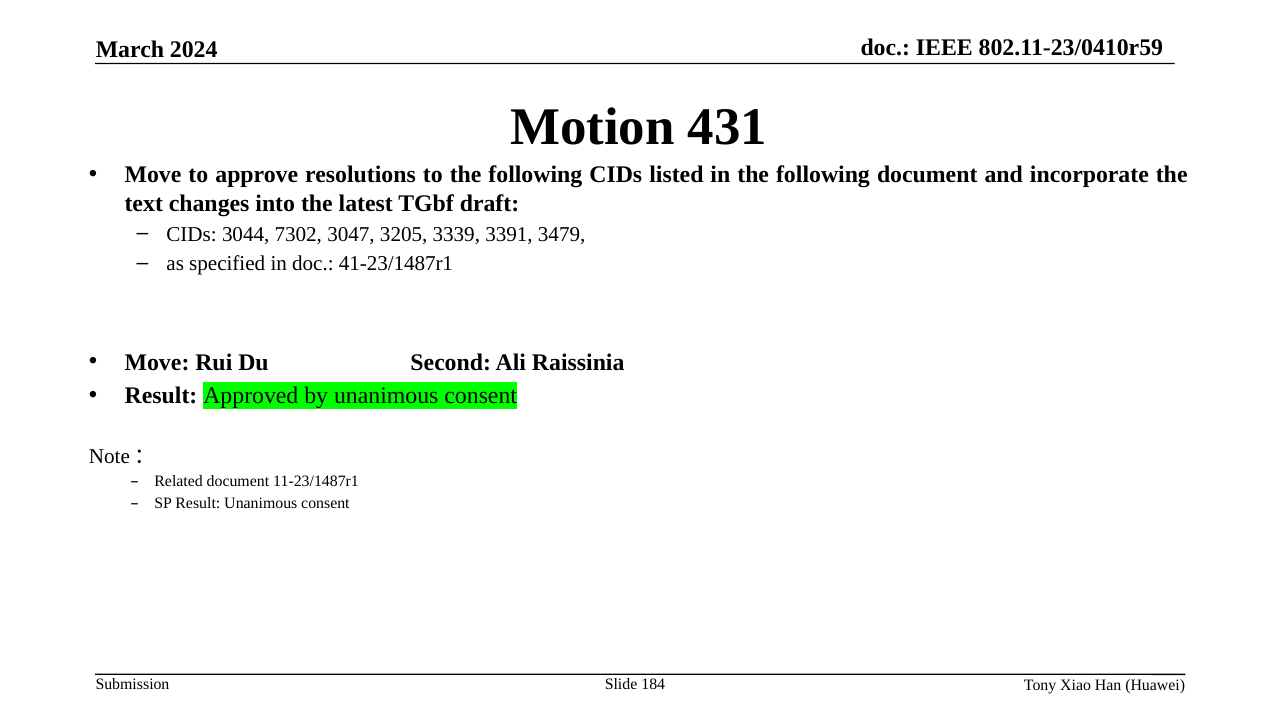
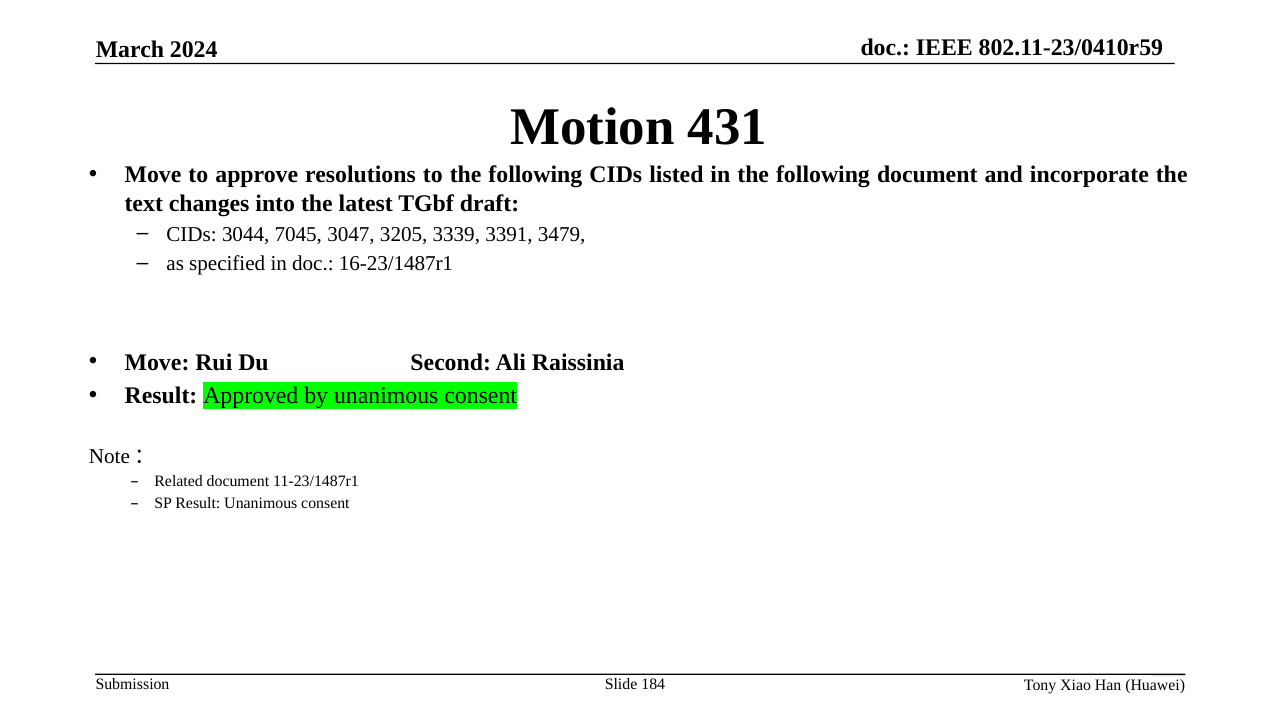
7302: 7302 -> 7045
41-23/1487r1: 41-23/1487r1 -> 16-23/1487r1
